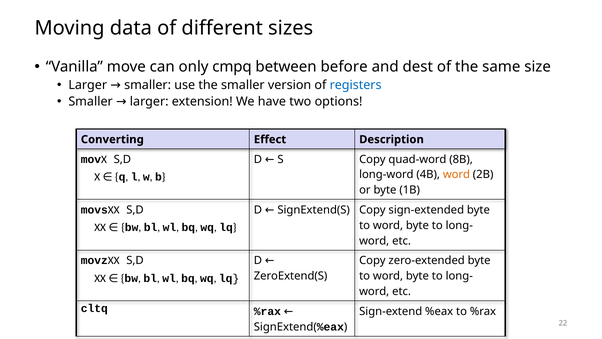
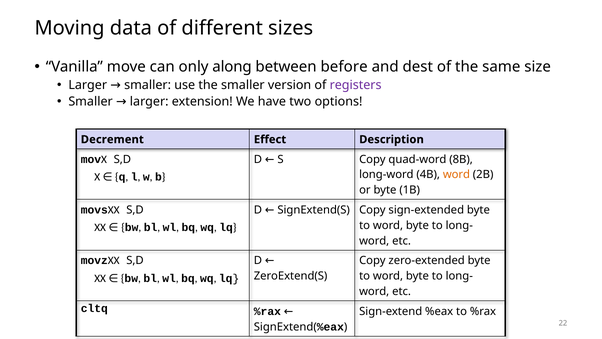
cmpq: cmpq -> along
registers colour: blue -> purple
Converting: Converting -> Decrement
